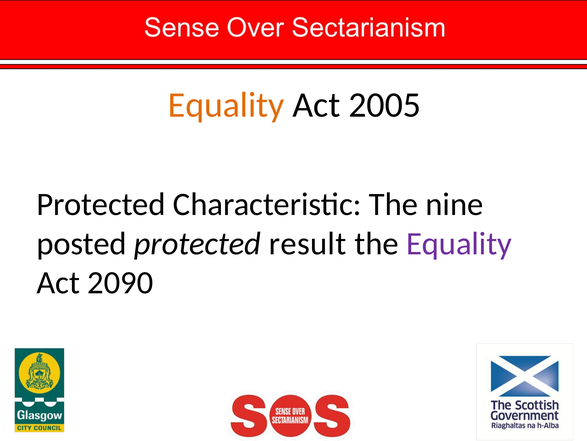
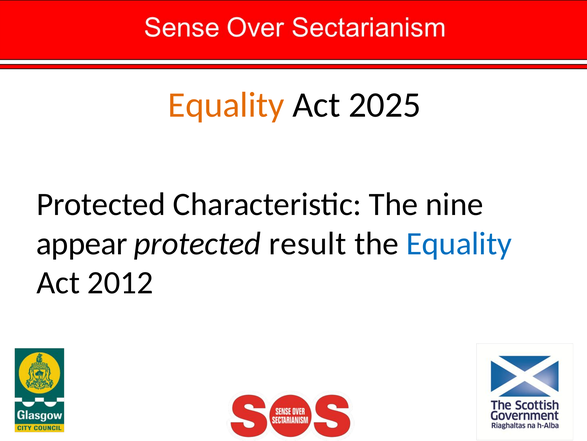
2005: 2005 -> 2025
posted: posted -> appear
Equality at (459, 243) colour: purple -> blue
2090: 2090 -> 2012
